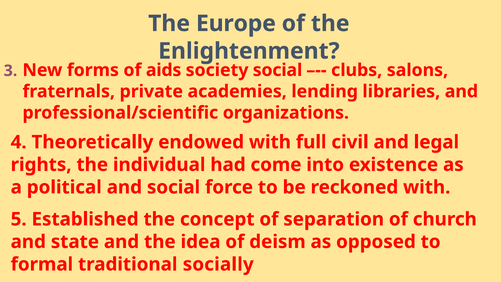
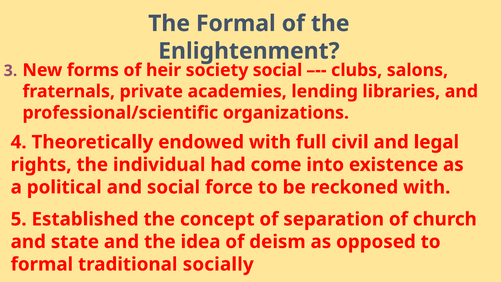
The Europe: Europe -> Formal
aids: aids -> heir
